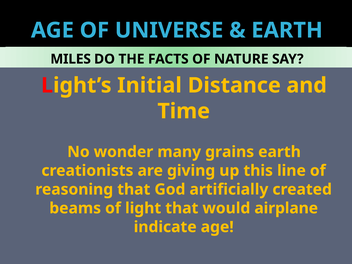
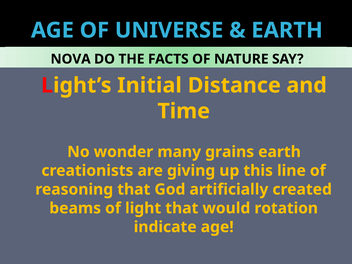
MILES: MILES -> NOVA
airplane: airplane -> rotation
